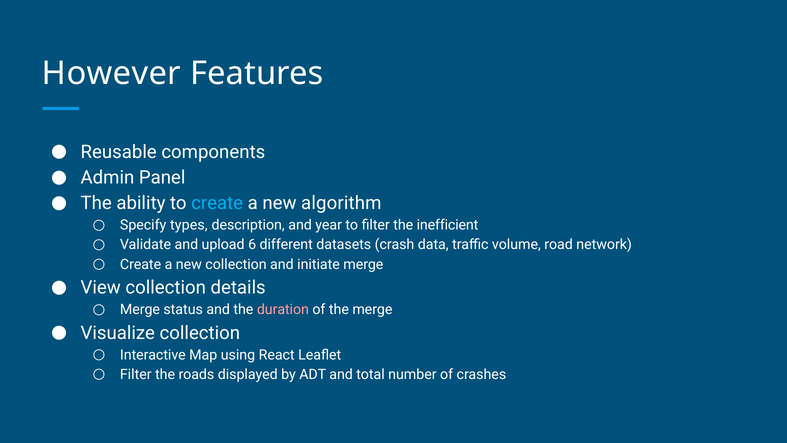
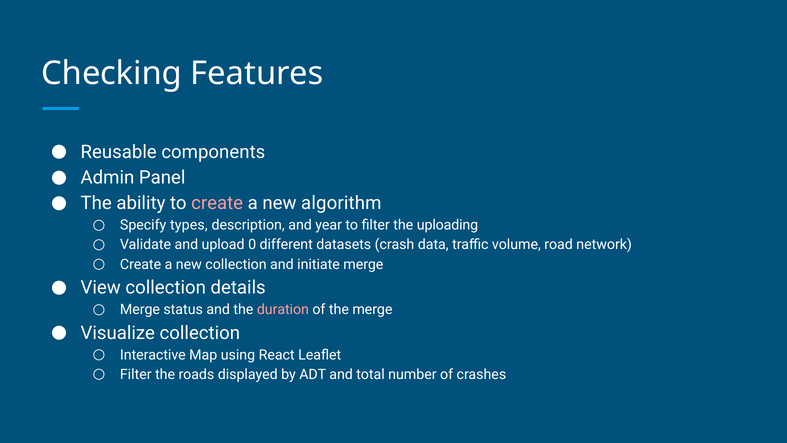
However: However -> Checking
create at (217, 203) colour: light blue -> pink
inefficient: inefficient -> uploading
6: 6 -> 0
